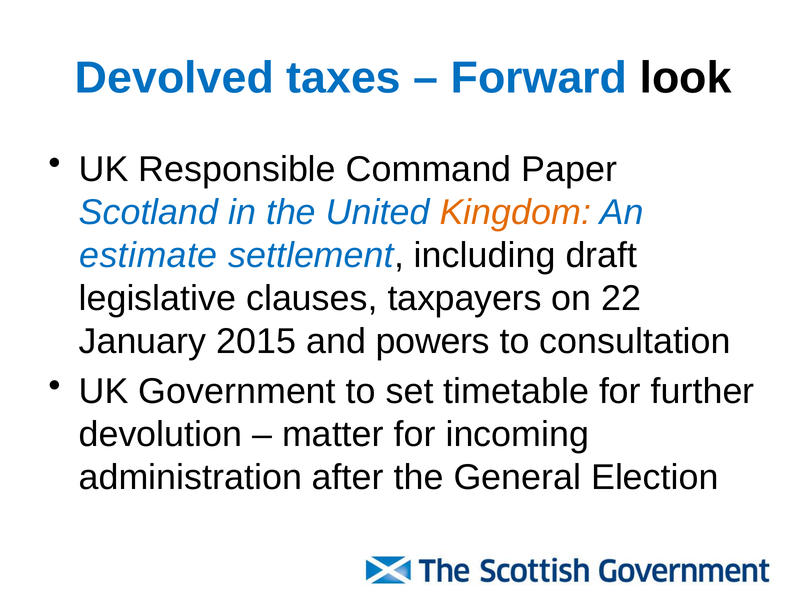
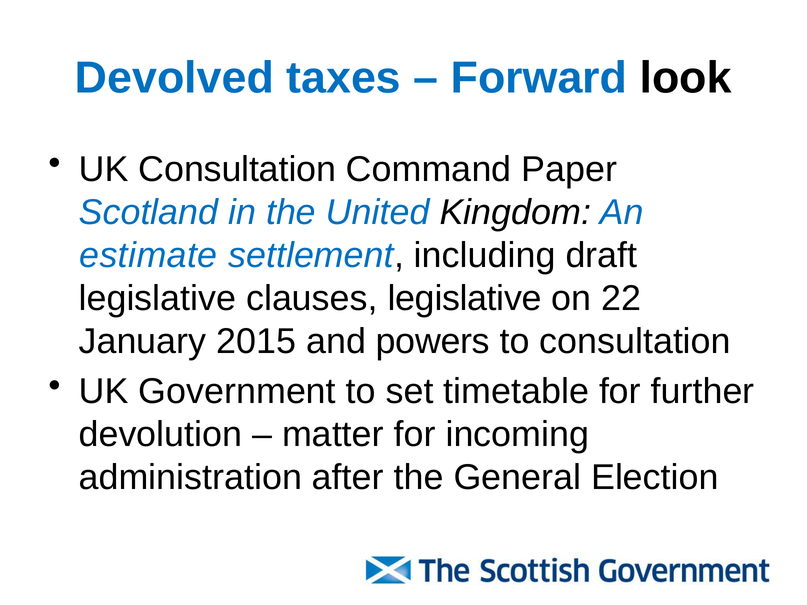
UK Responsible: Responsible -> Consultation
Kingdom colour: orange -> black
clauses taxpayers: taxpayers -> legislative
